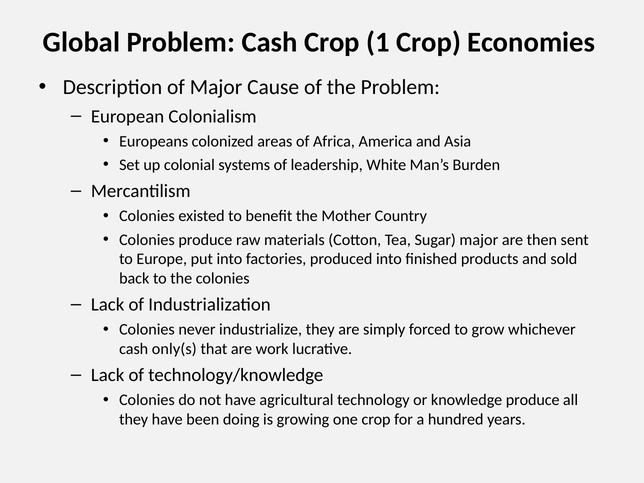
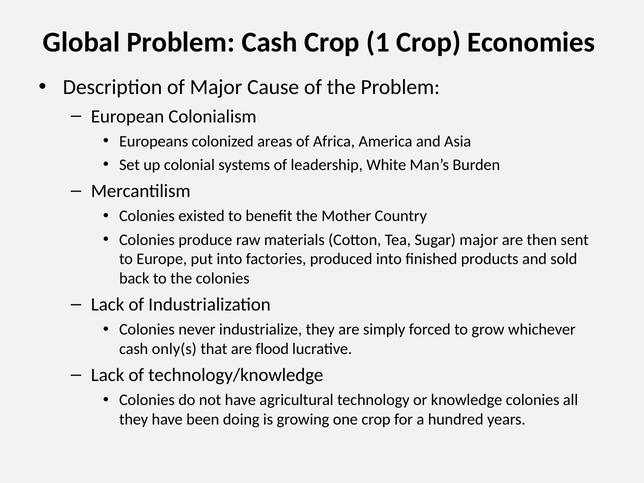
work: work -> flood
knowledge produce: produce -> colonies
